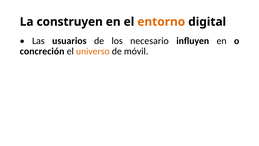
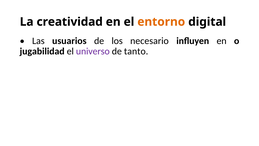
construyen: construyen -> creatividad
concreción: concreción -> jugabilidad
universo colour: orange -> purple
móvil: móvil -> tanto
